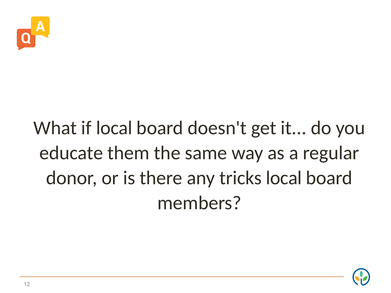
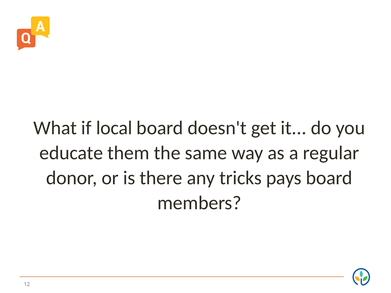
tricks local: local -> pays
